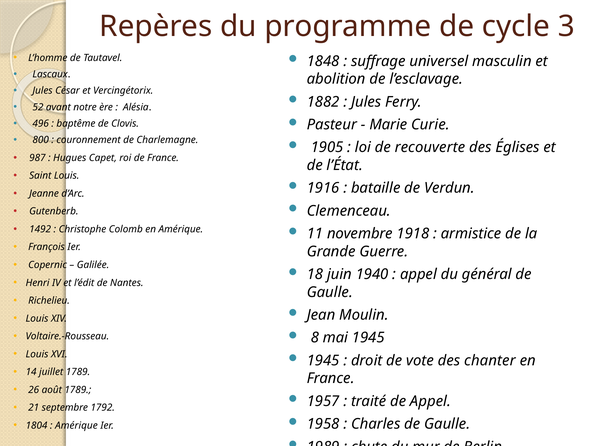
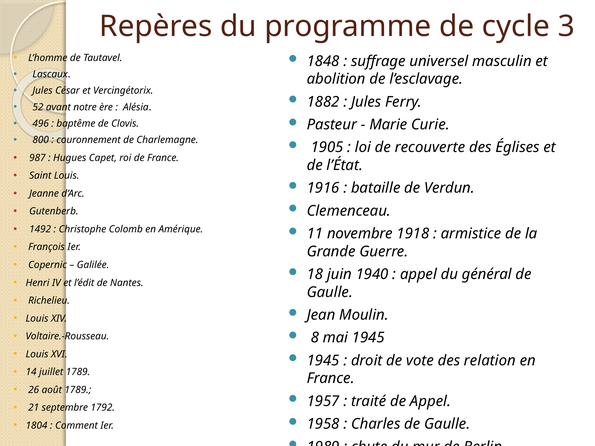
chanter: chanter -> relation
Amérique at (76, 426): Amérique -> Comment
